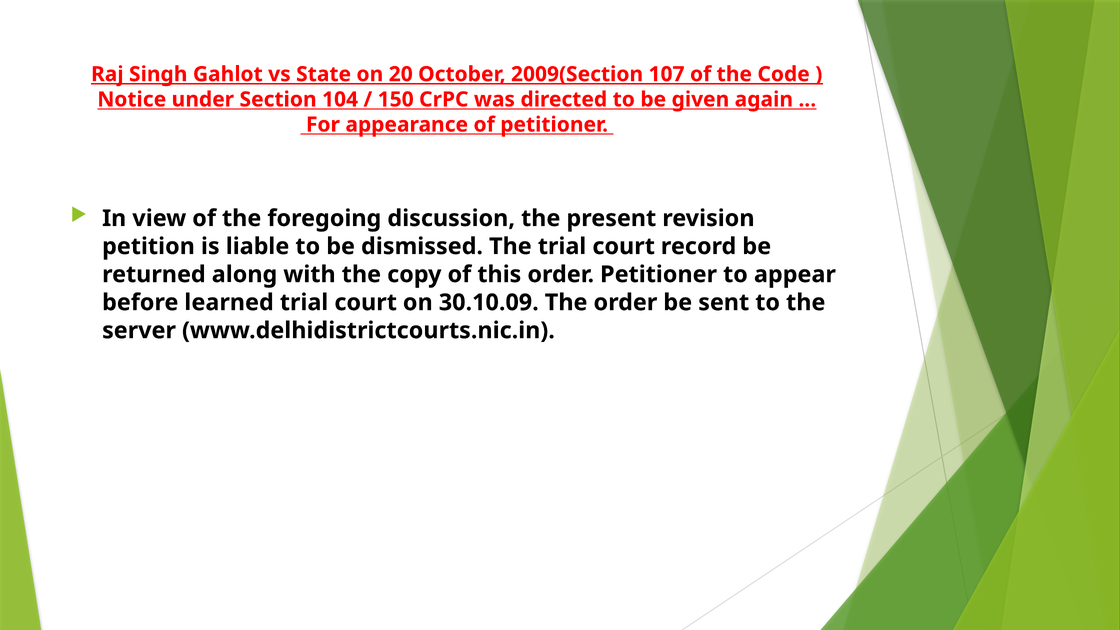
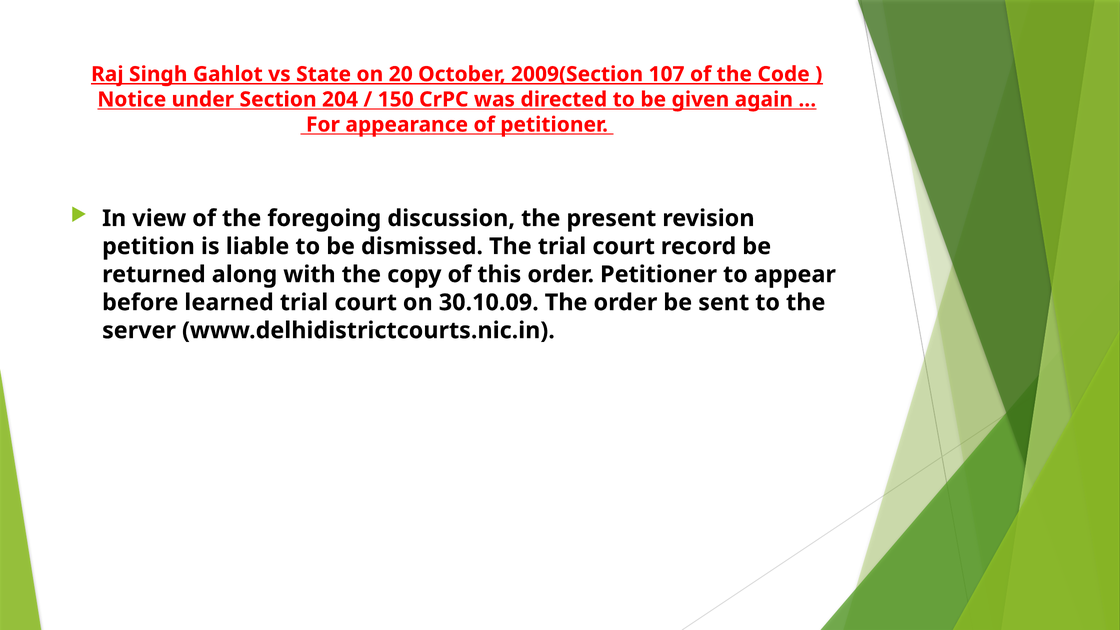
104: 104 -> 204
